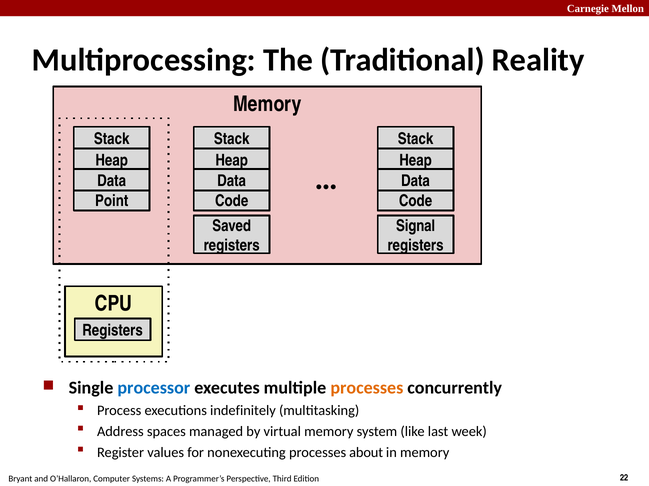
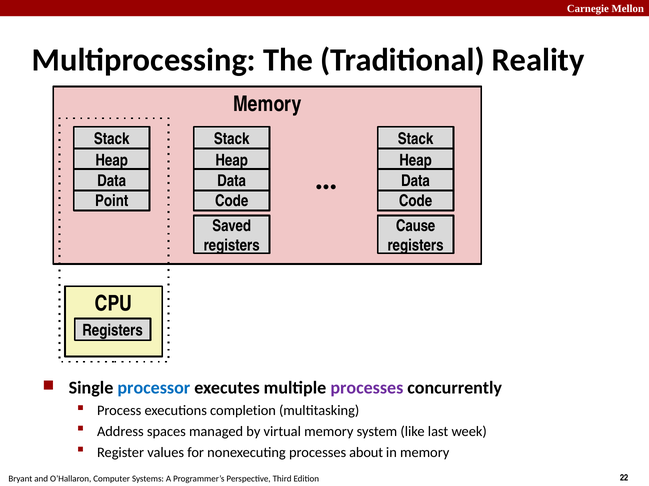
Signal: Signal -> Cause
processes at (367, 389) colour: orange -> purple
indefinitely: indefinitely -> completion
